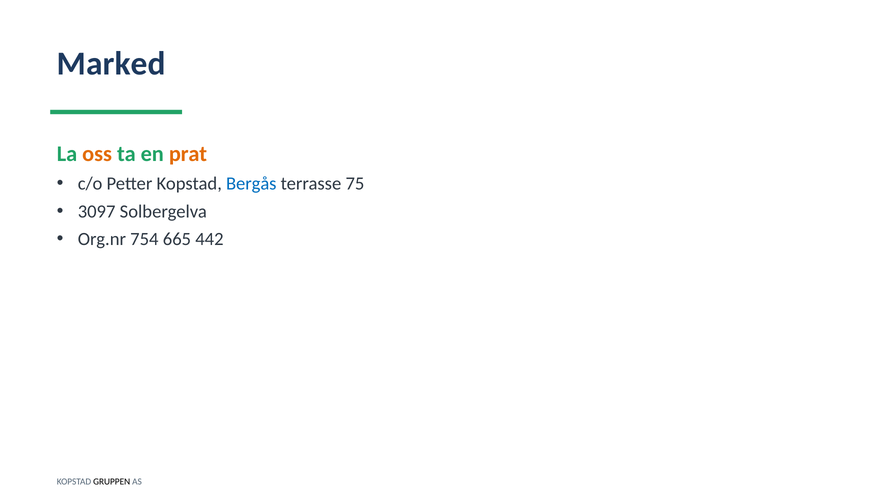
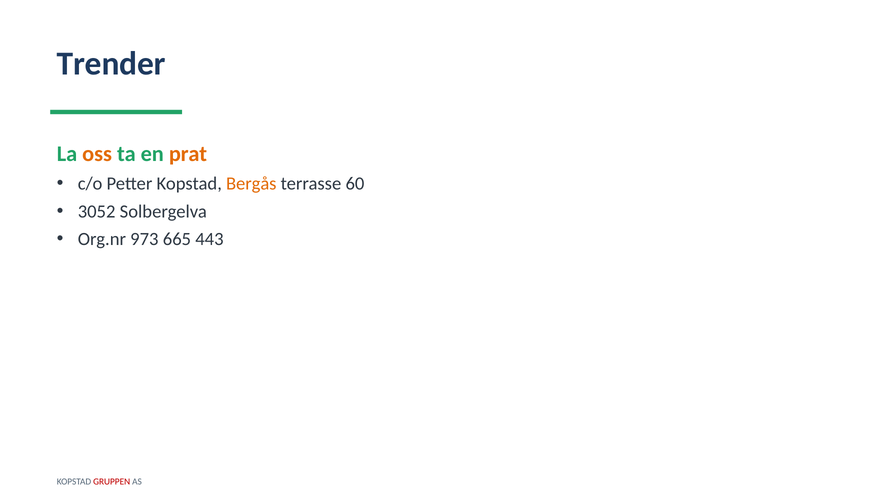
Marked: Marked -> Trender
Bergås colour: blue -> orange
75: 75 -> 60
3097: 3097 -> 3052
754: 754 -> 973
442: 442 -> 443
GRUPPEN colour: black -> red
